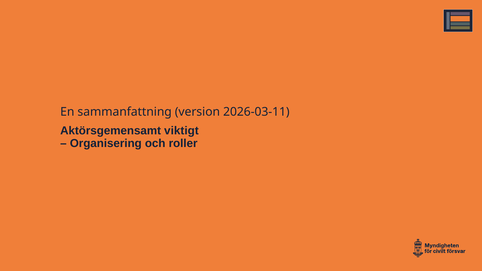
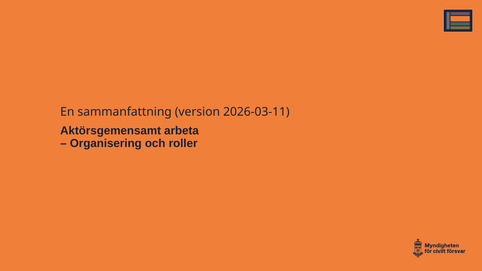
viktigt: viktigt -> arbeta
